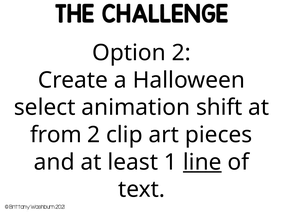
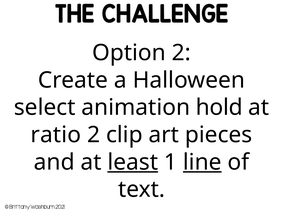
shift: shift -> hold
from: from -> ratio
least underline: none -> present
